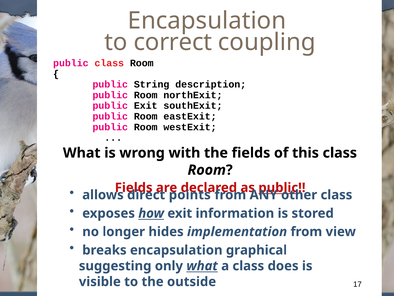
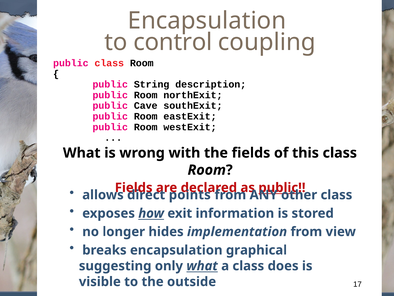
correct: correct -> control
public Exit: Exit -> Cave
